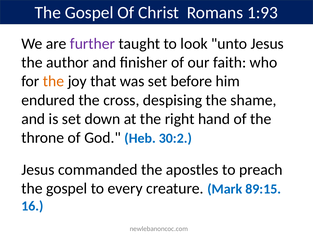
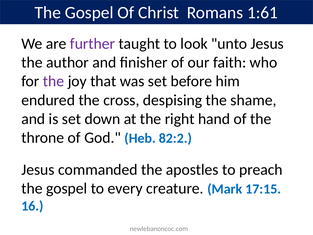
1:93: 1:93 -> 1:61
the at (54, 81) colour: orange -> purple
30:2: 30:2 -> 82:2
89:15: 89:15 -> 17:15
